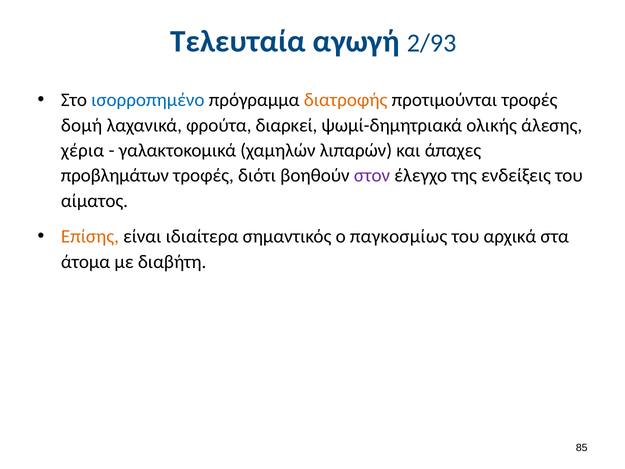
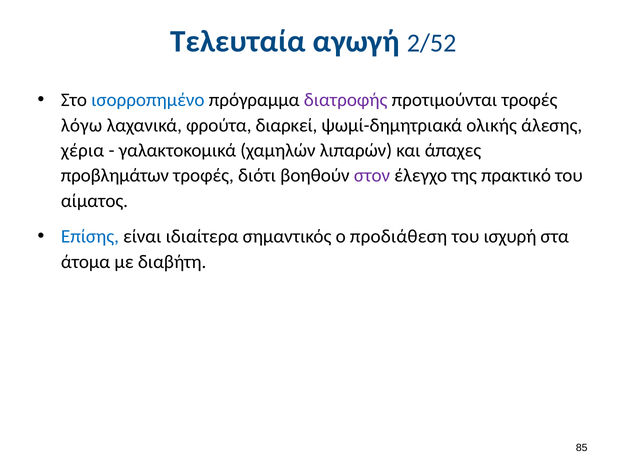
2/93: 2/93 -> 2/52
διατροφής colour: orange -> purple
δομή: δομή -> λόγω
ενδείξεις: ενδείξεις -> πρακτικό
Επίσης colour: orange -> blue
παγκοσμίως: παγκοσμίως -> προδιάθεση
αρχικά: αρχικά -> ισχυρή
